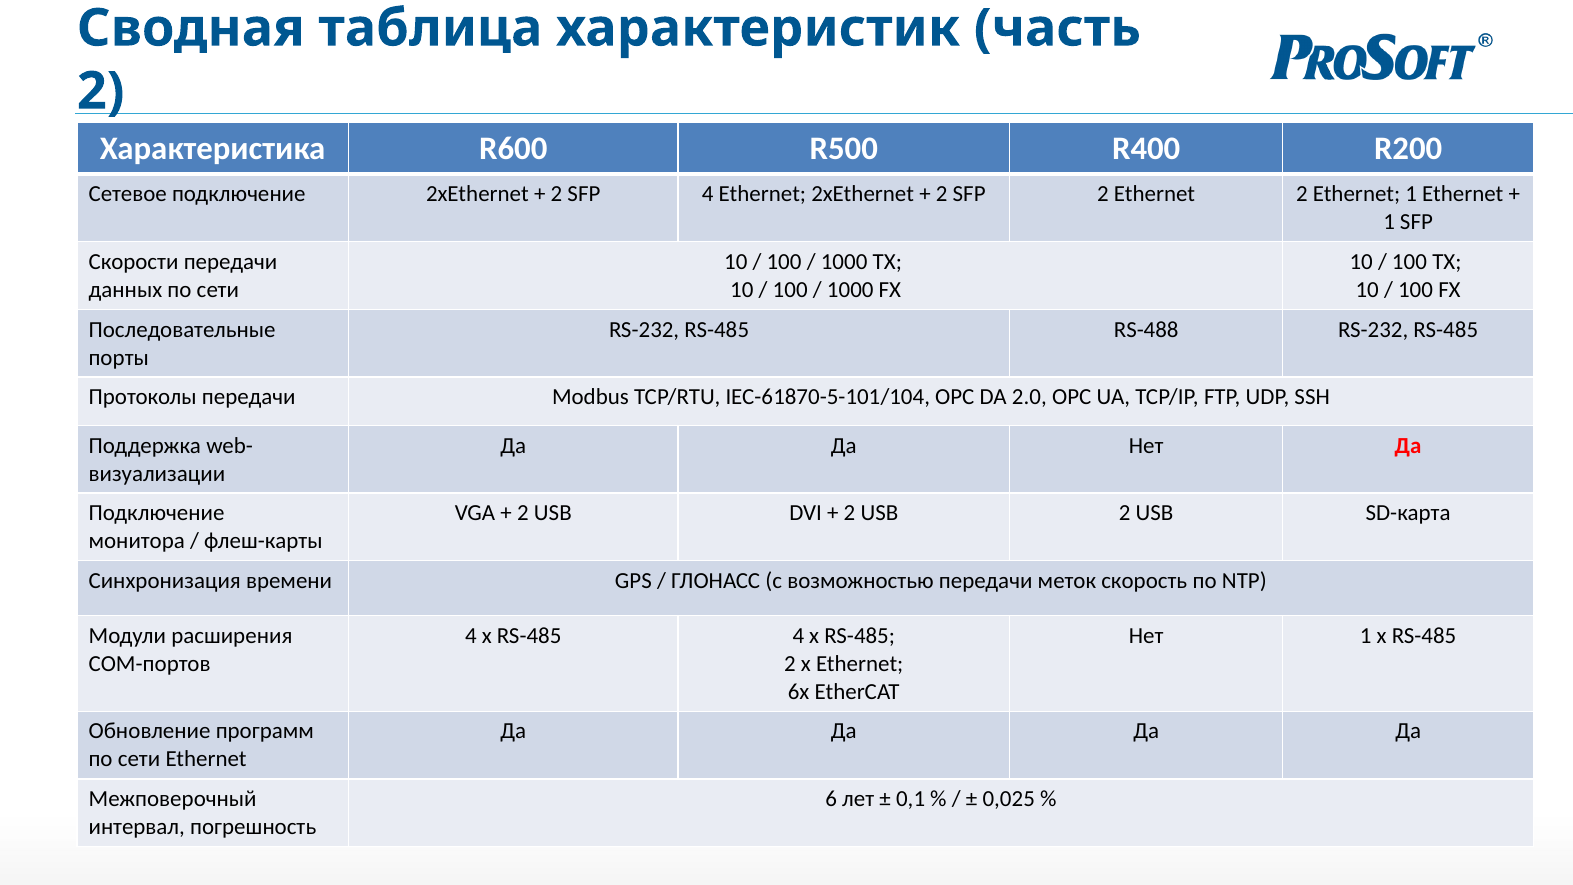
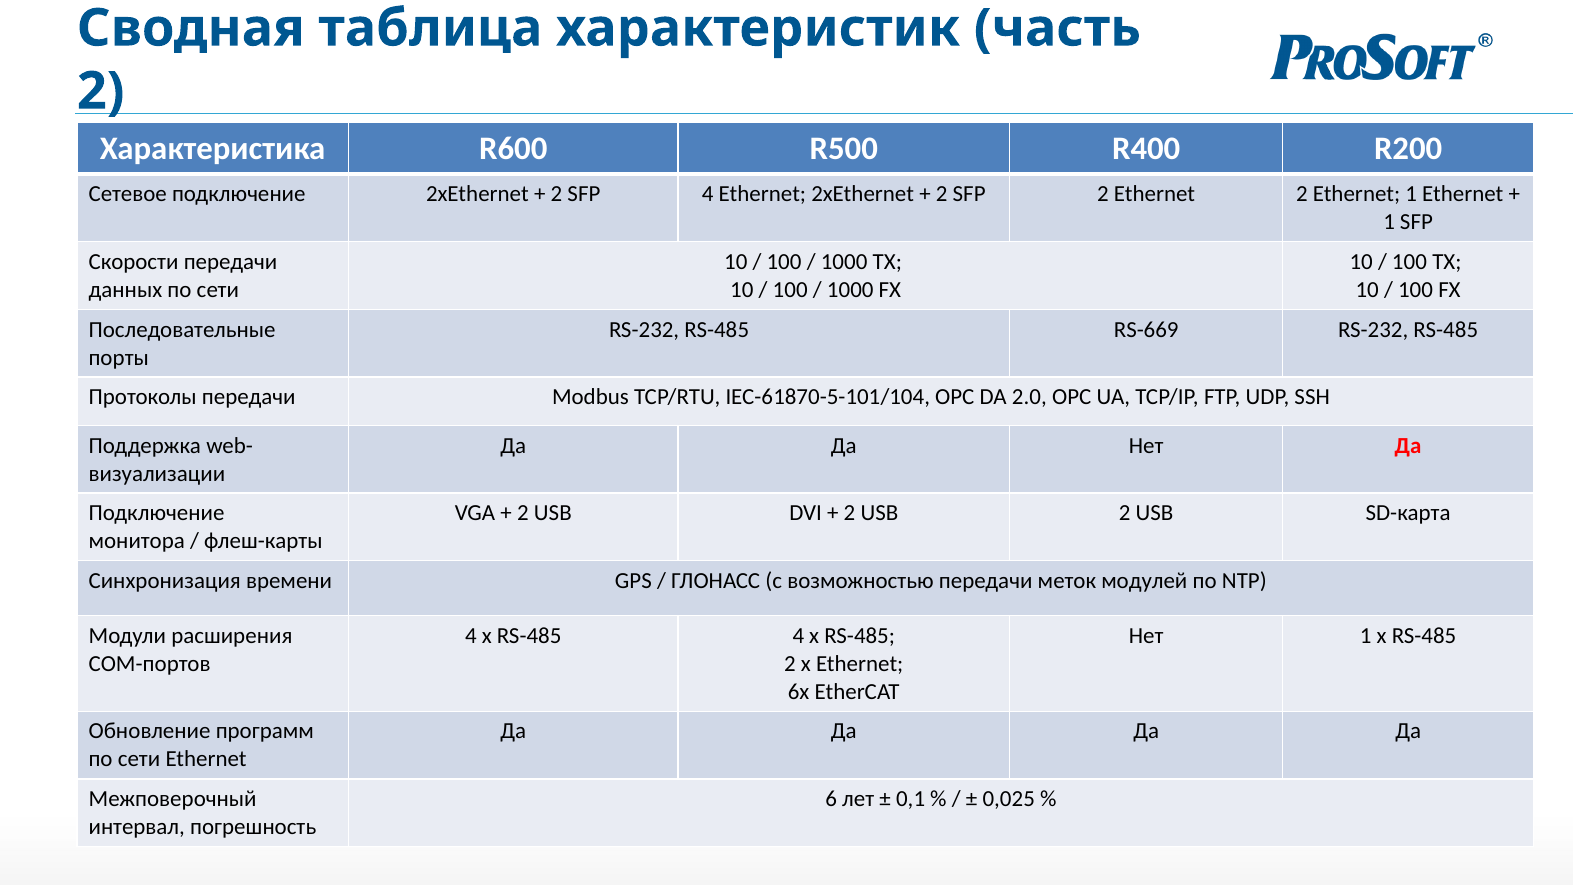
RS-488: RS-488 -> RS-669
скорость: скорость -> модулей
